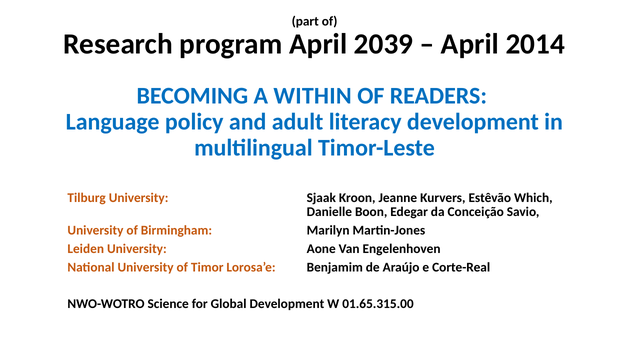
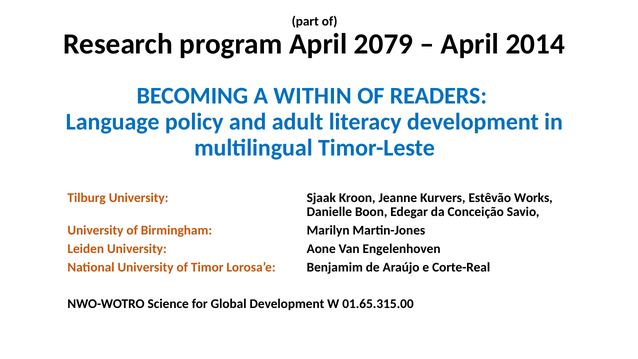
2039: 2039 -> 2079
Which: Which -> Works
